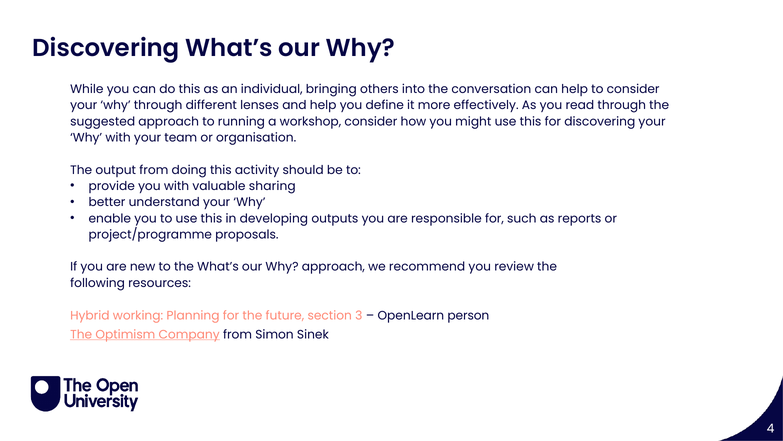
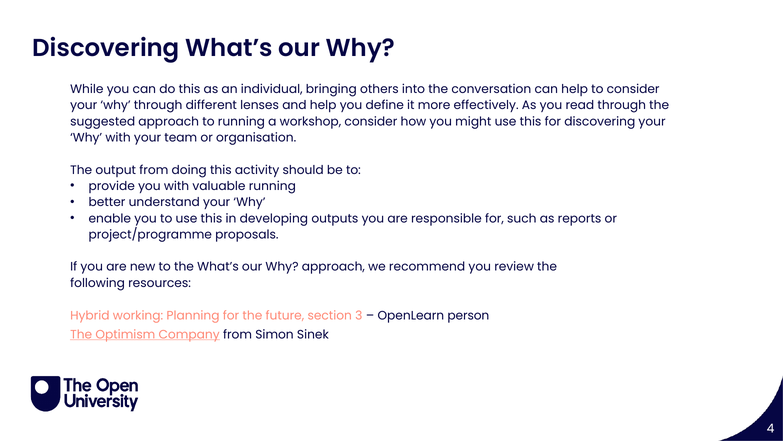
valuable sharing: sharing -> running
